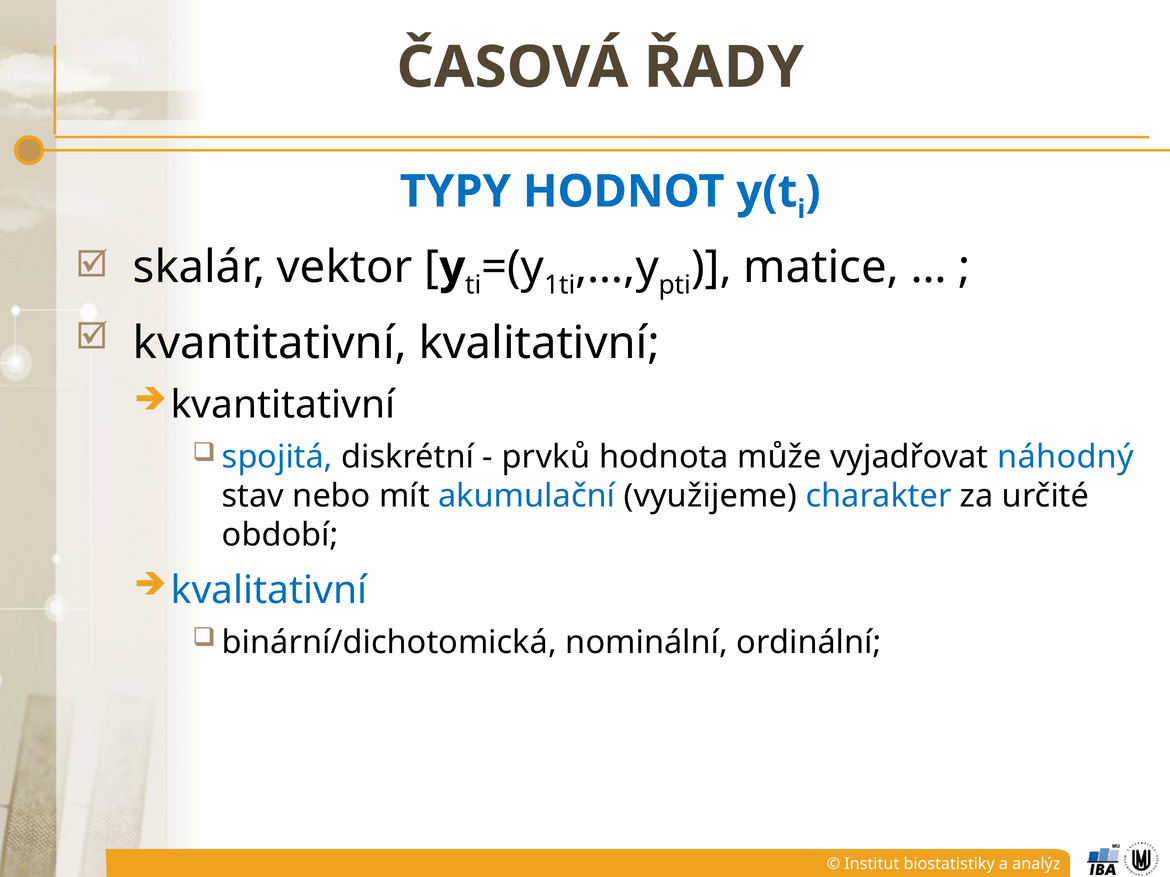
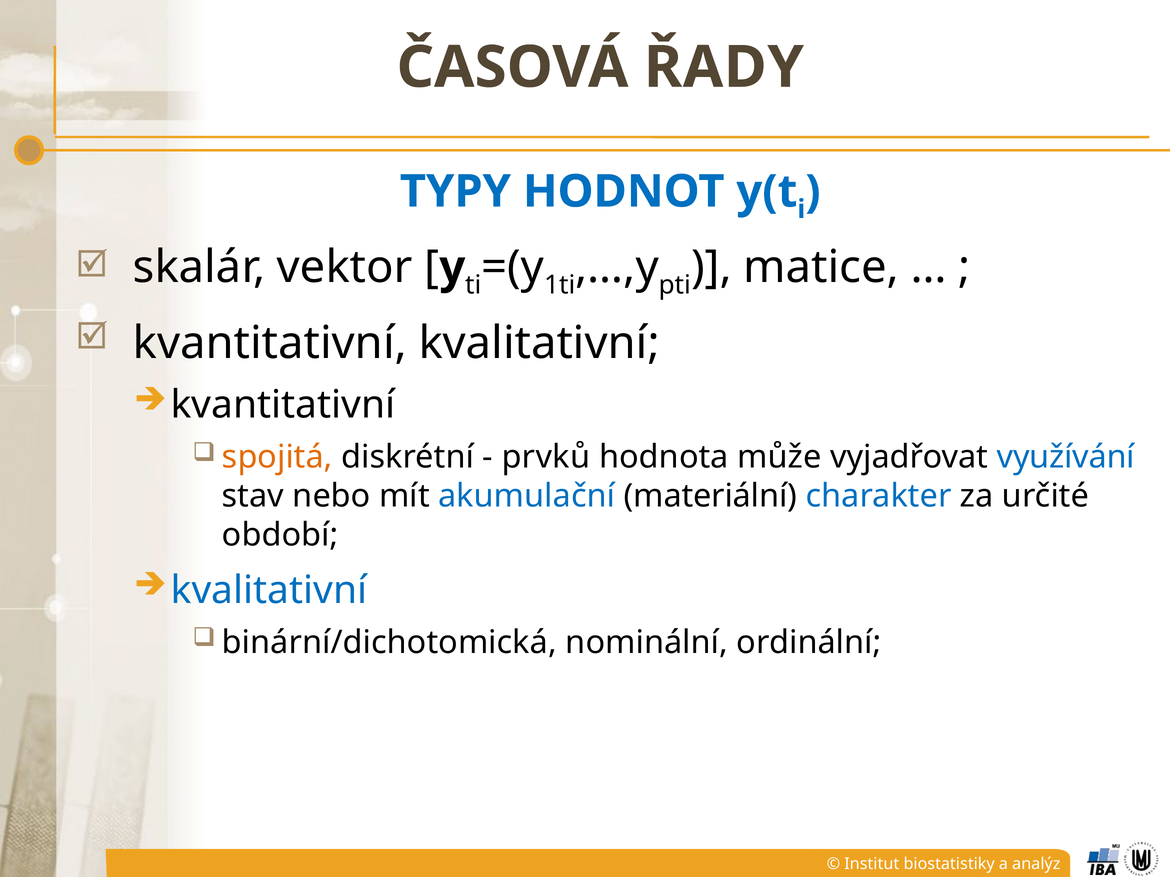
spojitá colour: blue -> orange
náhodný: náhodný -> využívání
využijeme: využijeme -> materiální
